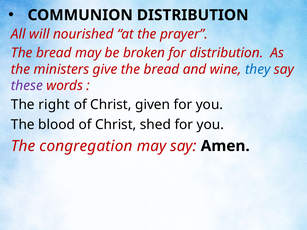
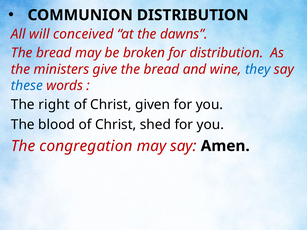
nourished: nourished -> conceived
prayer: prayer -> dawns
these colour: purple -> blue
